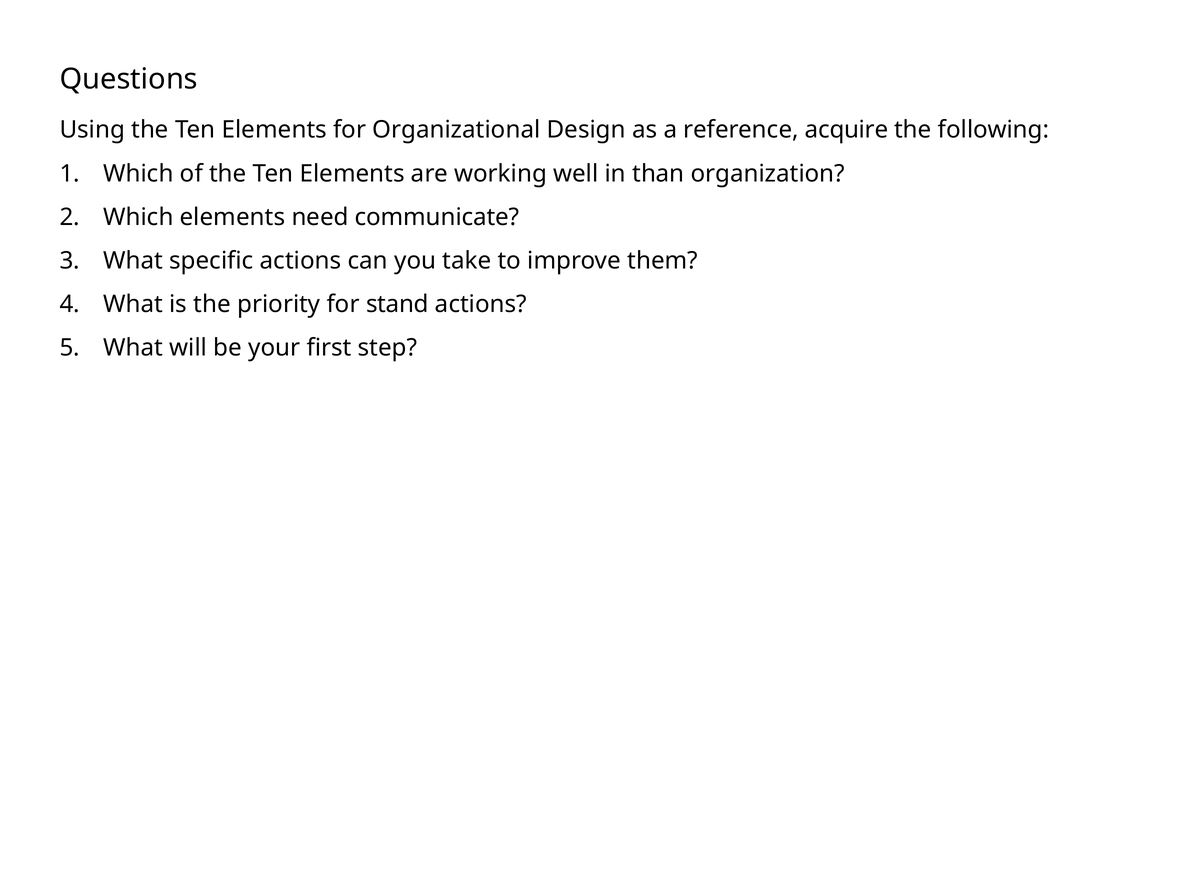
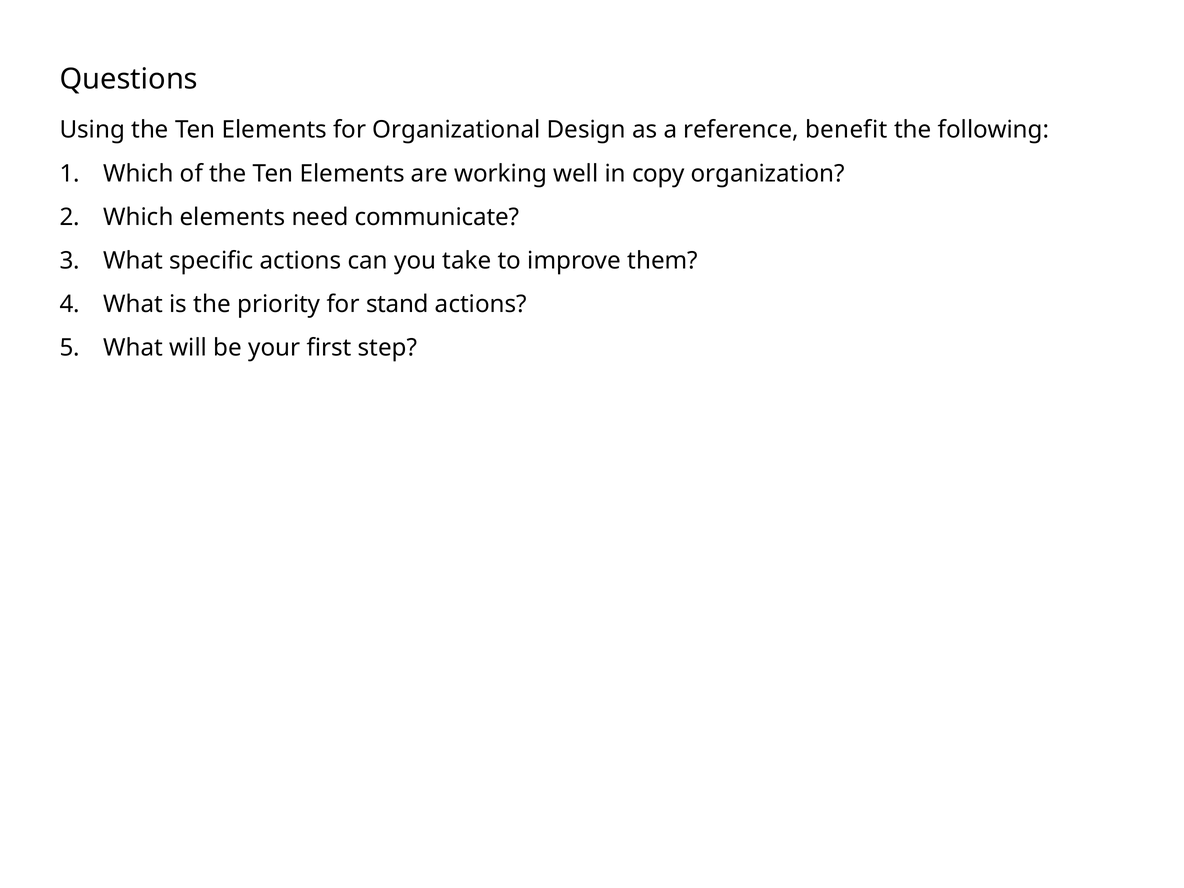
acquire: acquire -> benefit
than: than -> copy
